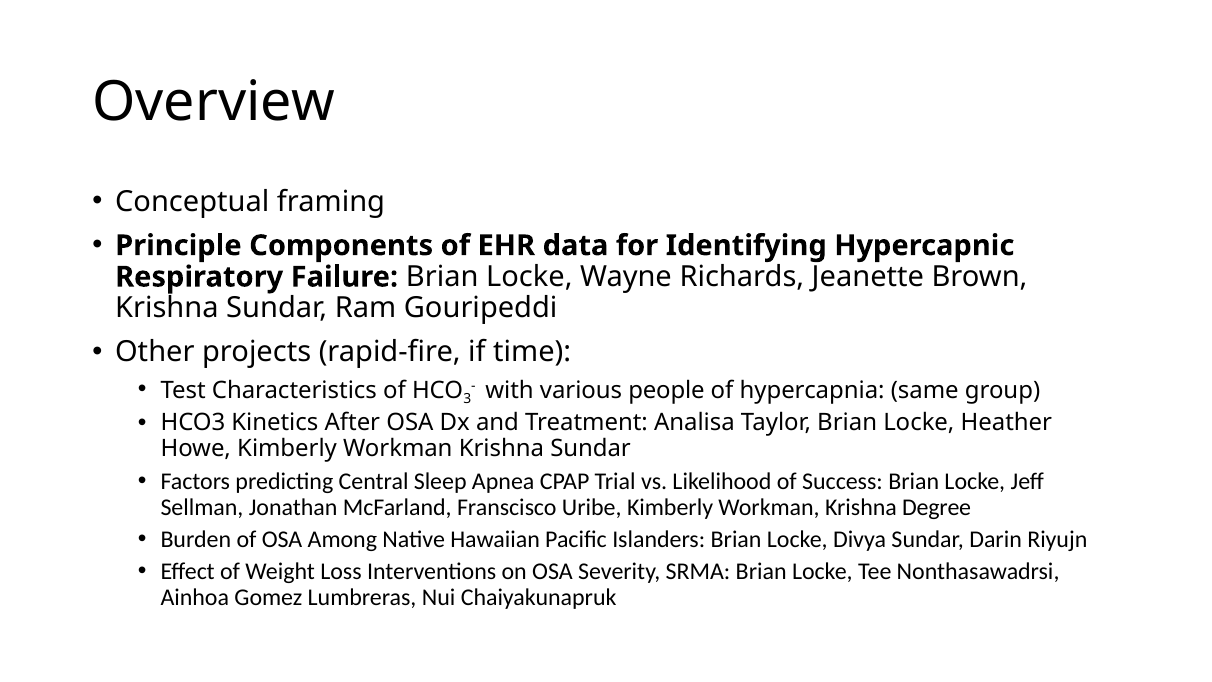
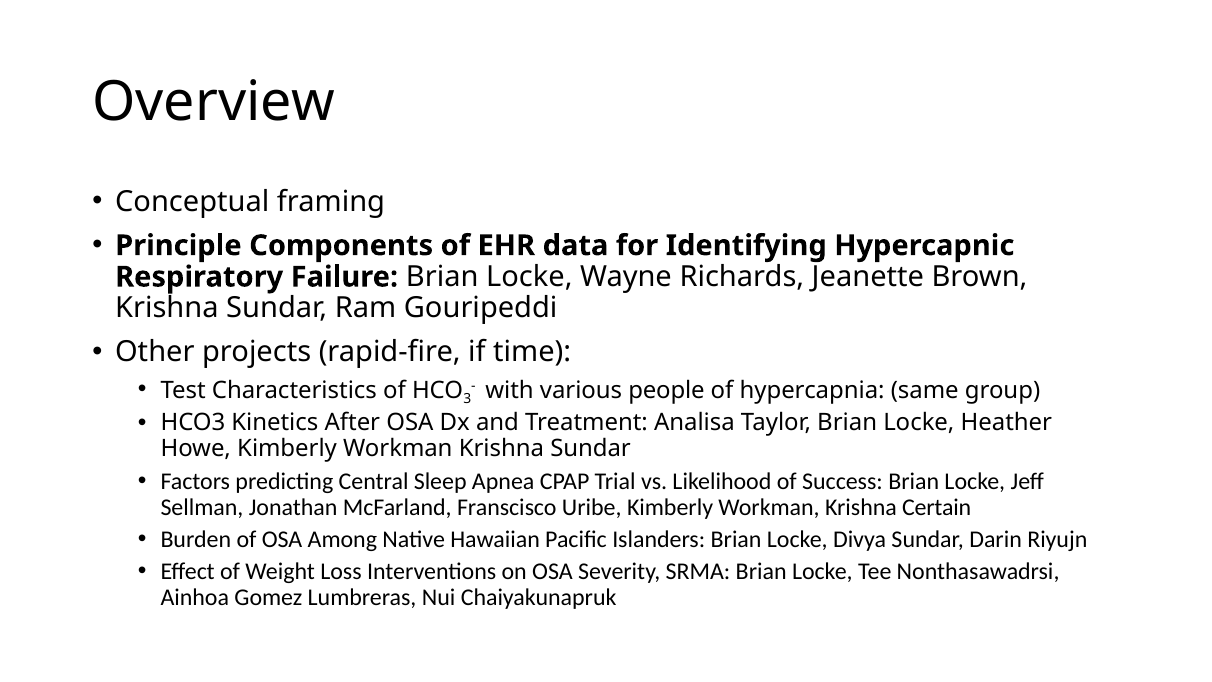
Degree: Degree -> Certain
